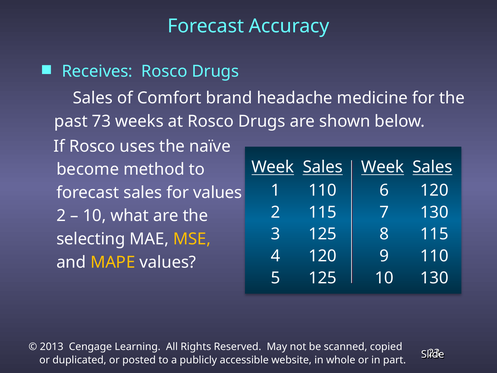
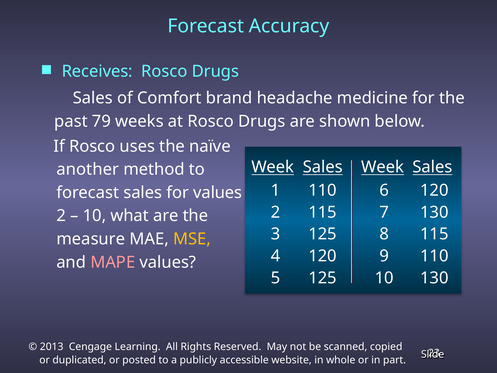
73: 73 -> 79
become: become -> another
selecting: selecting -> measure
MAPE colour: yellow -> pink
